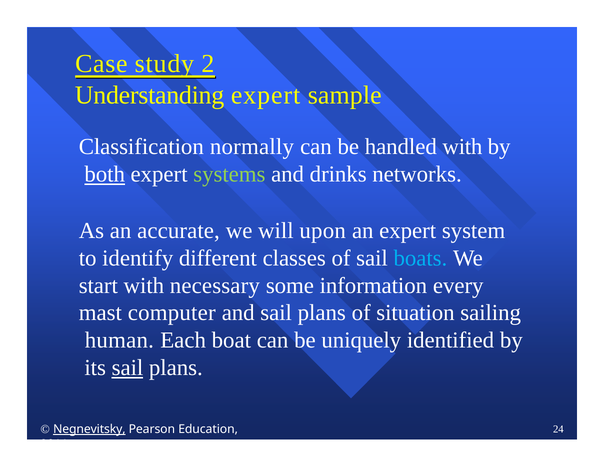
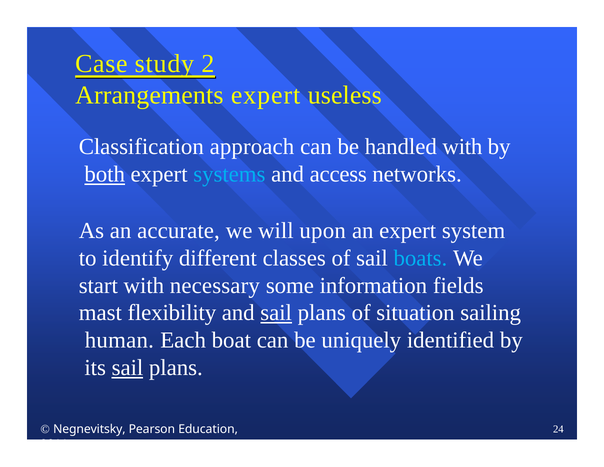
Understanding: Understanding -> Arrangements
sample: sample -> useless
normally: normally -> approach
systems colour: light green -> light blue
drinks: drinks -> access
every: every -> fields
computer: computer -> flexibility
sail at (276, 313) underline: none -> present
Negnevitsky underline: present -> none
